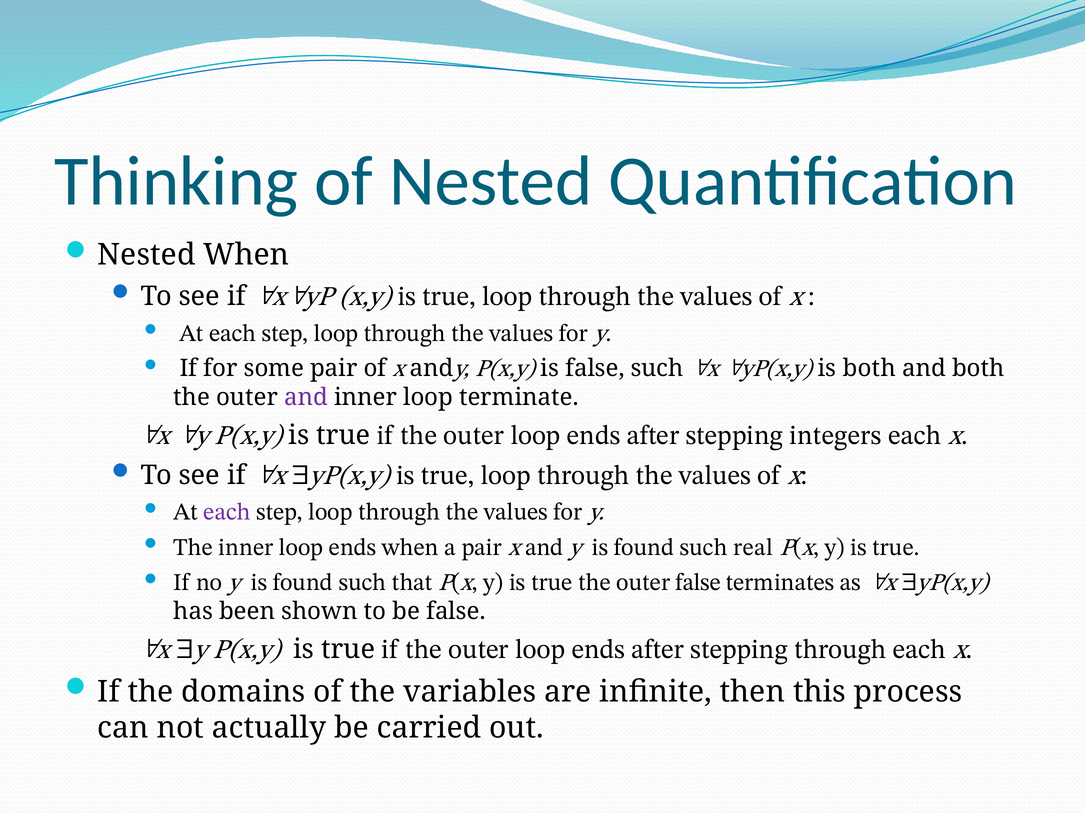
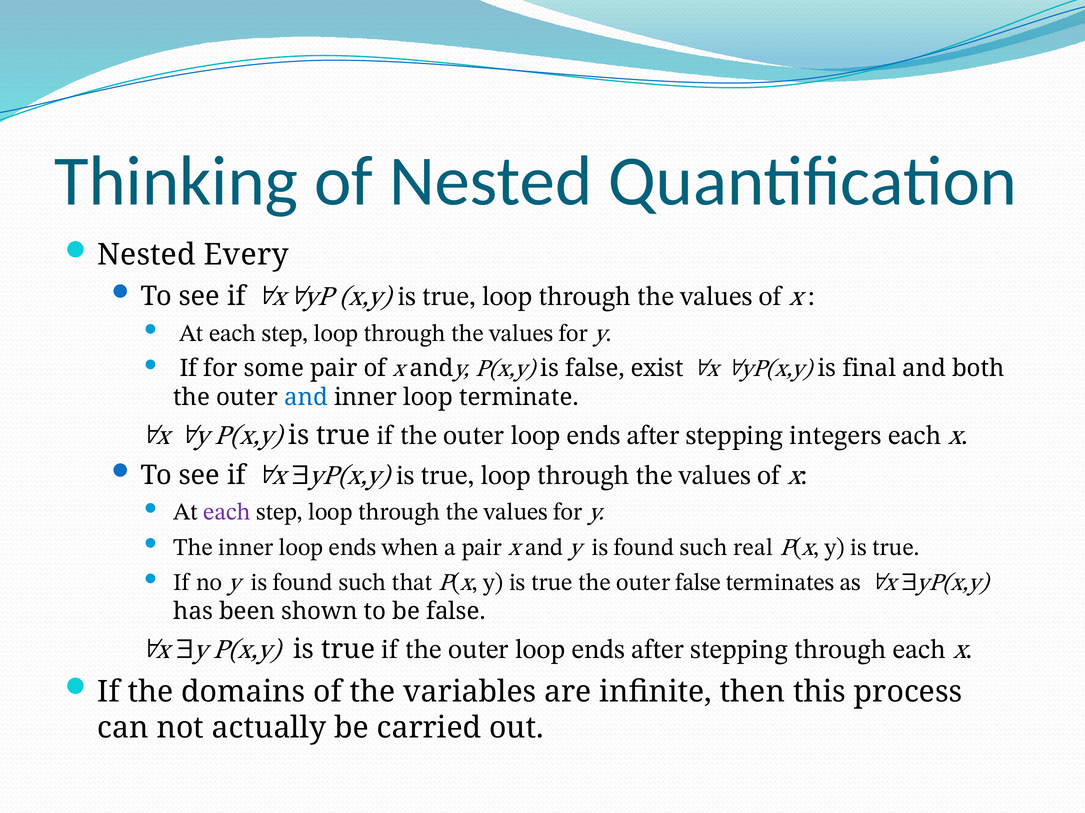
Nested When: When -> Every
such at (657, 369): such -> exist
is both: both -> final
and at (306, 398) colour: purple -> blue
